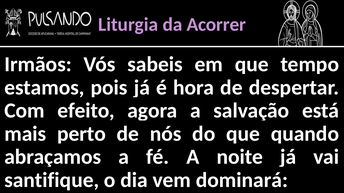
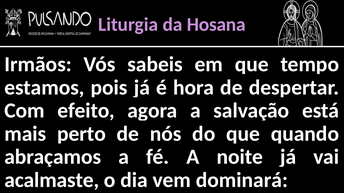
Acorrer: Acorrer -> Hosana
santifique: santifique -> acalmaste
